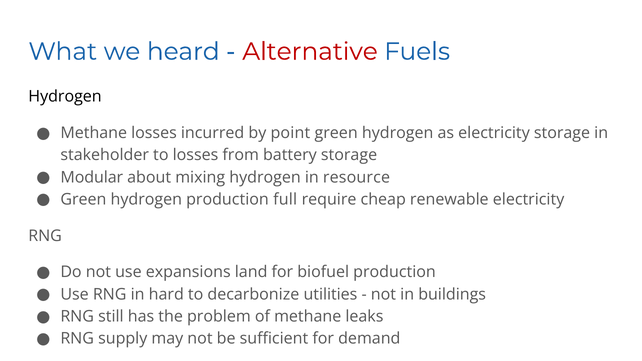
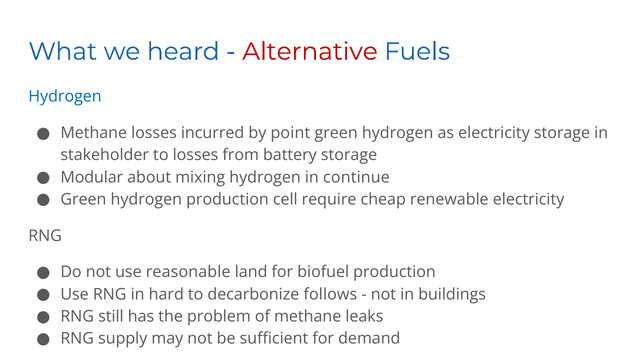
Hydrogen at (65, 97) colour: black -> blue
resource: resource -> continue
full: full -> cell
expansions: expansions -> reasonable
utilities: utilities -> follows
